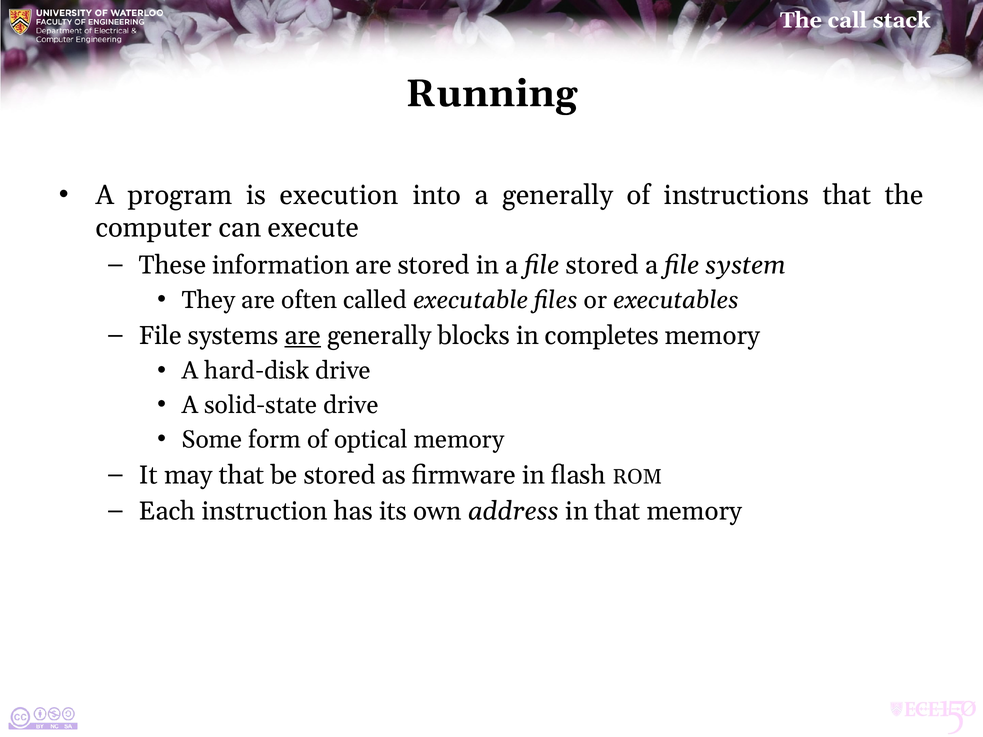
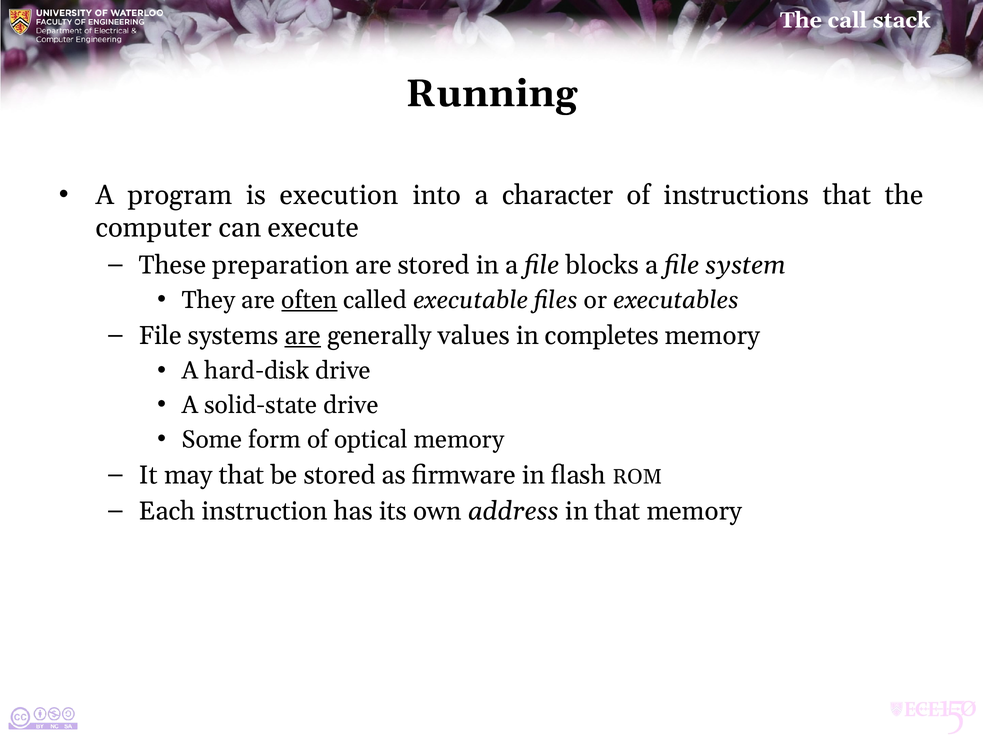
a generally: generally -> character
information: information -> preparation
file stored: stored -> blocks
often underline: none -> present
blocks: blocks -> values
